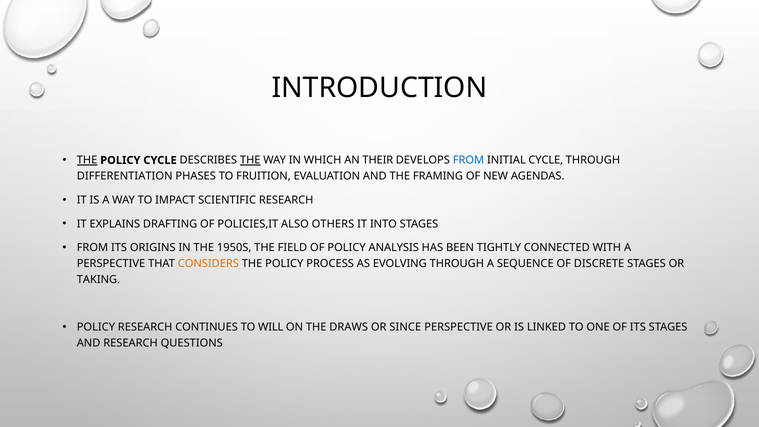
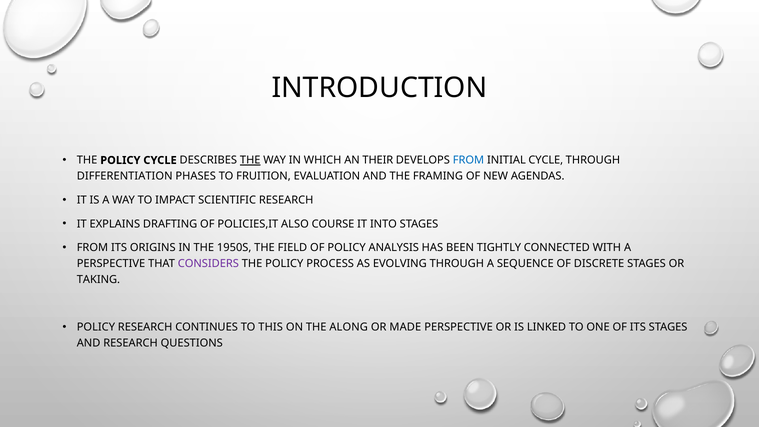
THE at (87, 160) underline: present -> none
OTHERS: OTHERS -> COURSE
CONSIDERS colour: orange -> purple
WILL: WILL -> THIS
DRAWS: DRAWS -> ALONG
SINCE: SINCE -> MADE
